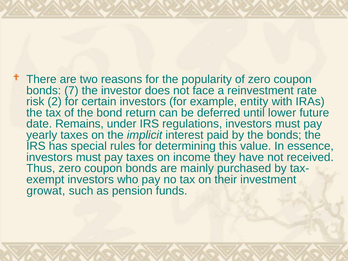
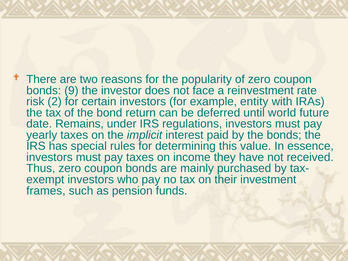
7: 7 -> 9
lower: lower -> world
growat: growat -> frames
